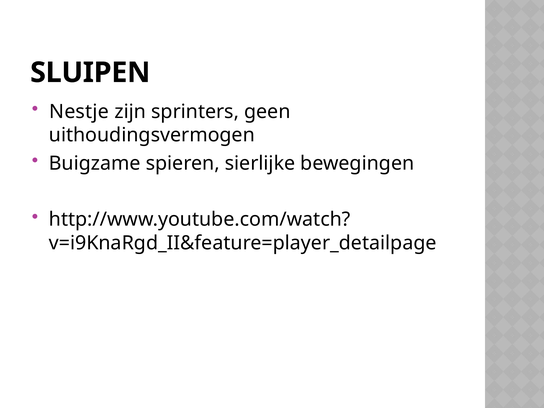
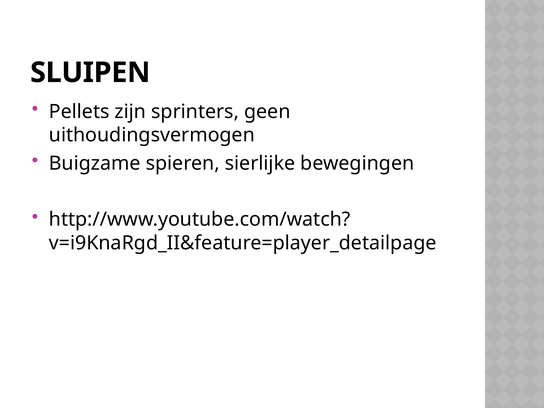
Nestje: Nestje -> Pellets
